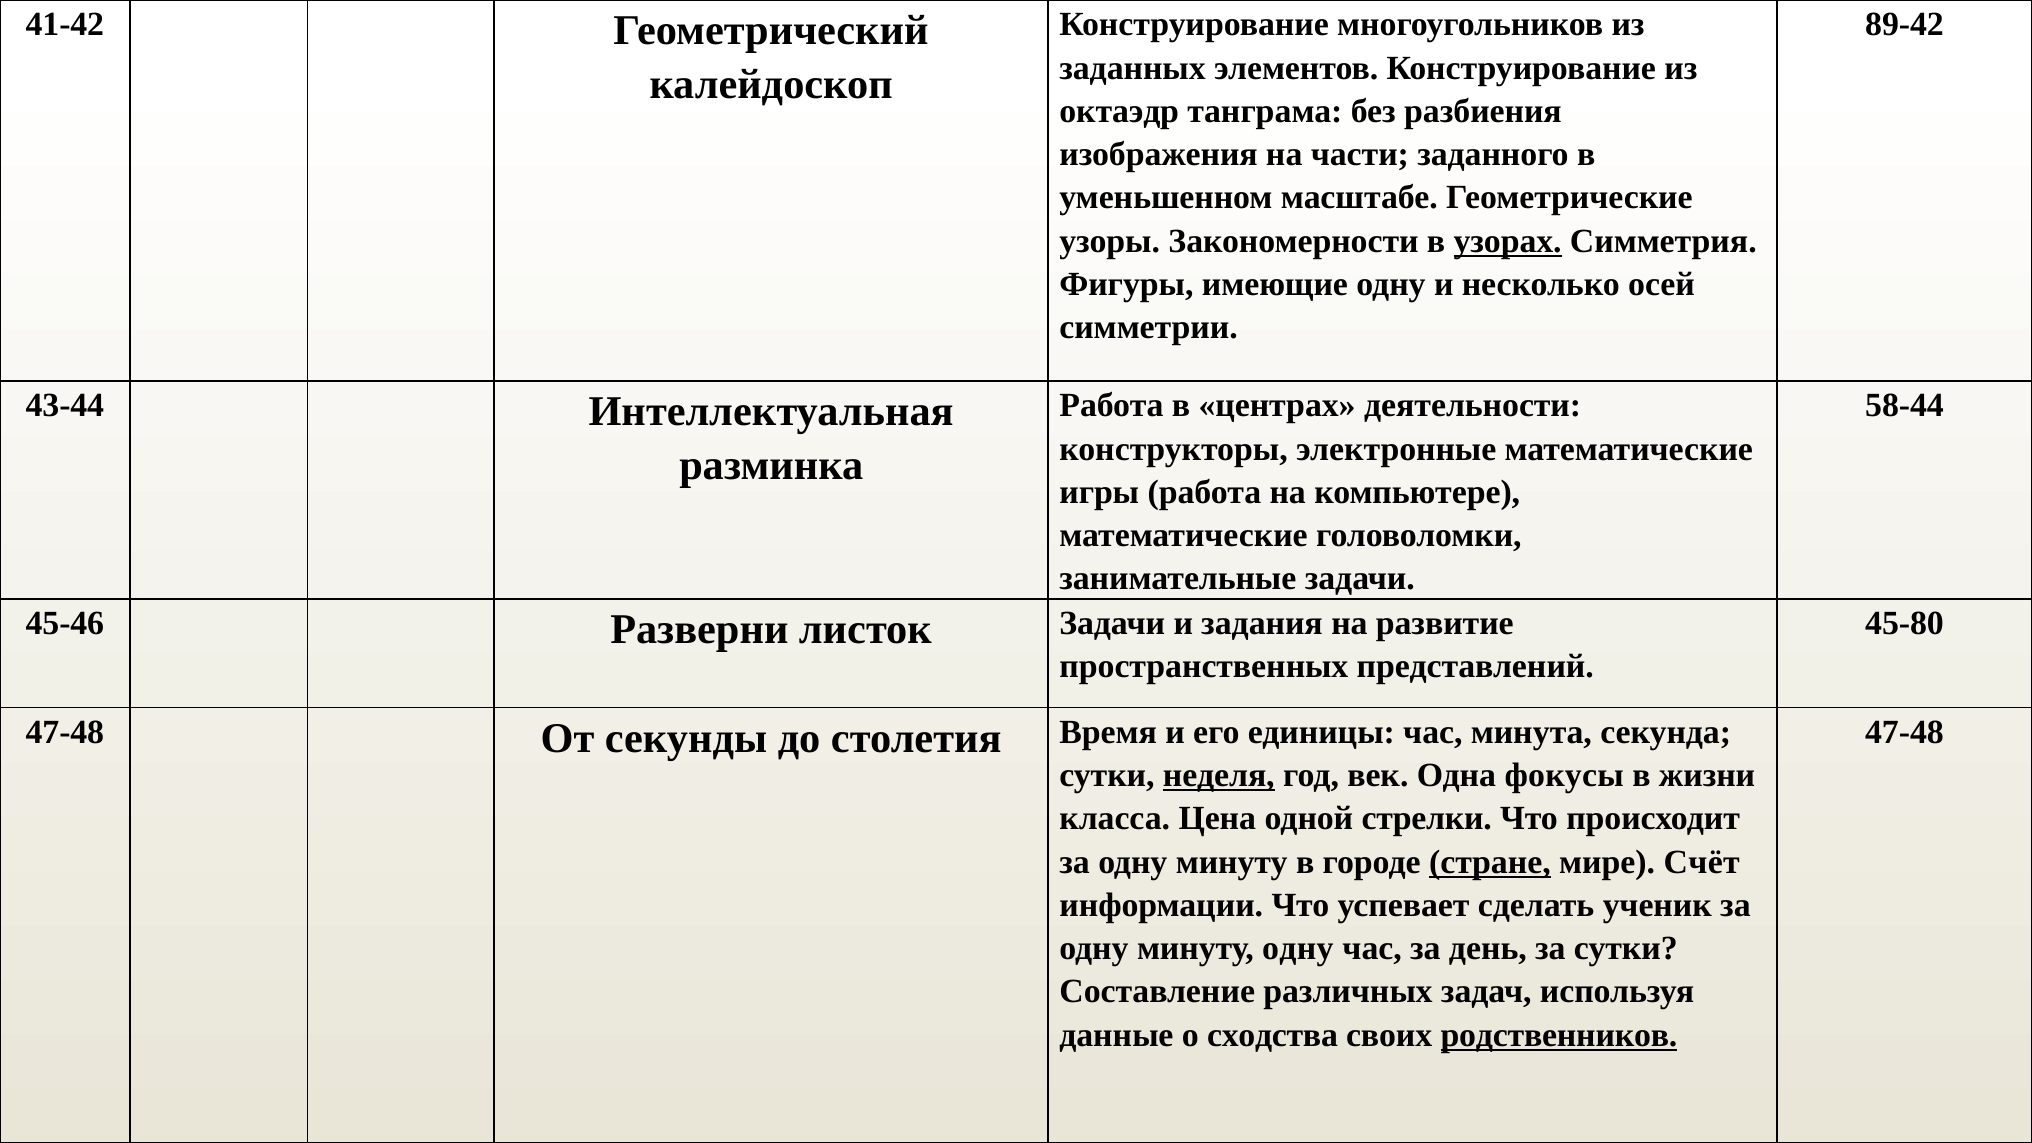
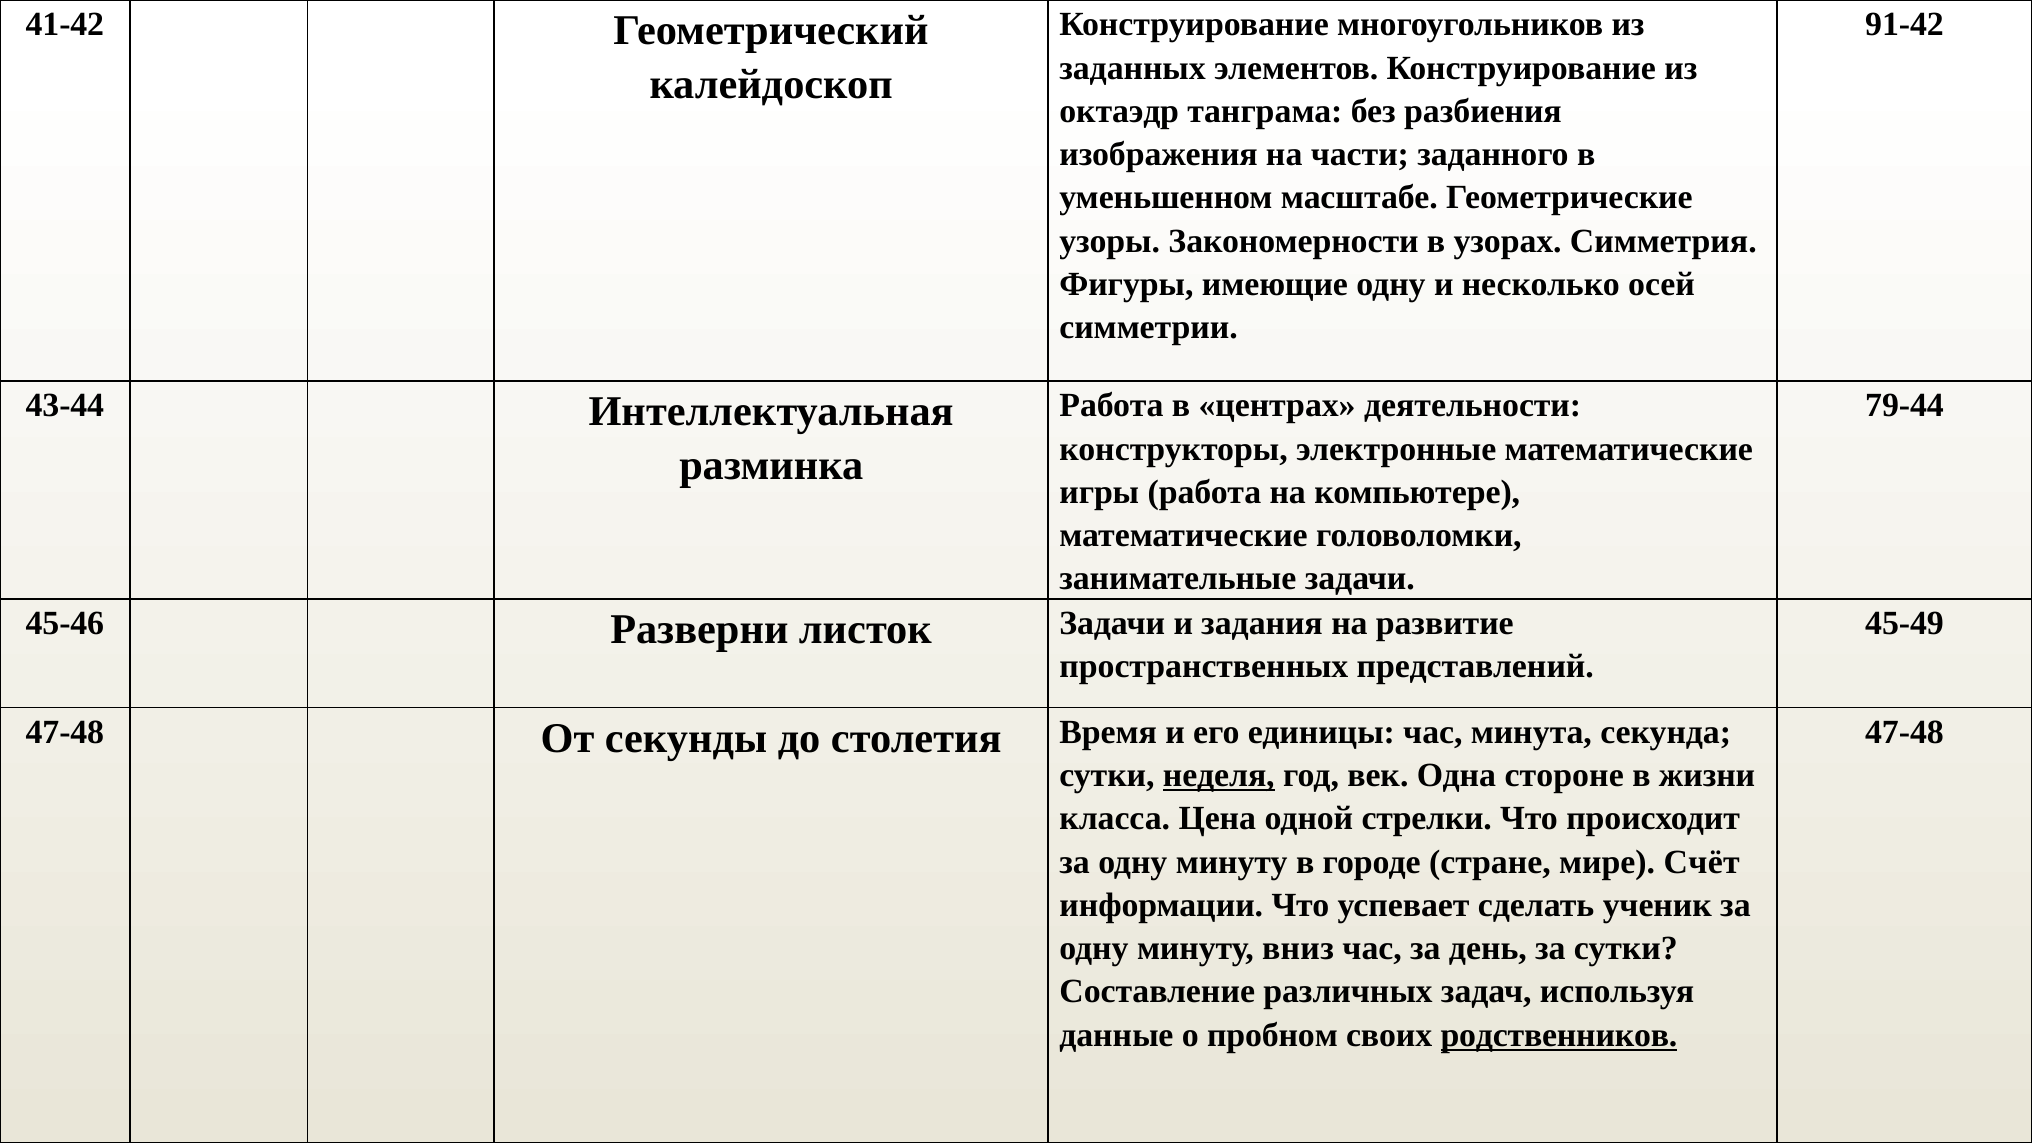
89-42: 89-42 -> 91-42
узорах underline: present -> none
58-44: 58-44 -> 79-44
45-80: 45-80 -> 45-49
фокусы: фокусы -> стороне
стране underline: present -> none
минуту одну: одну -> вниз
сходства: сходства -> пробном
